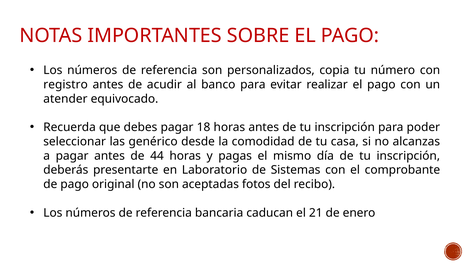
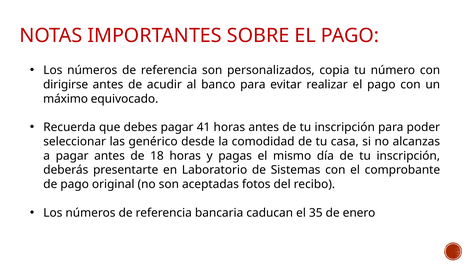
registro: registro -> dirigirse
atender: atender -> máximo
18: 18 -> 41
44: 44 -> 18
21: 21 -> 35
